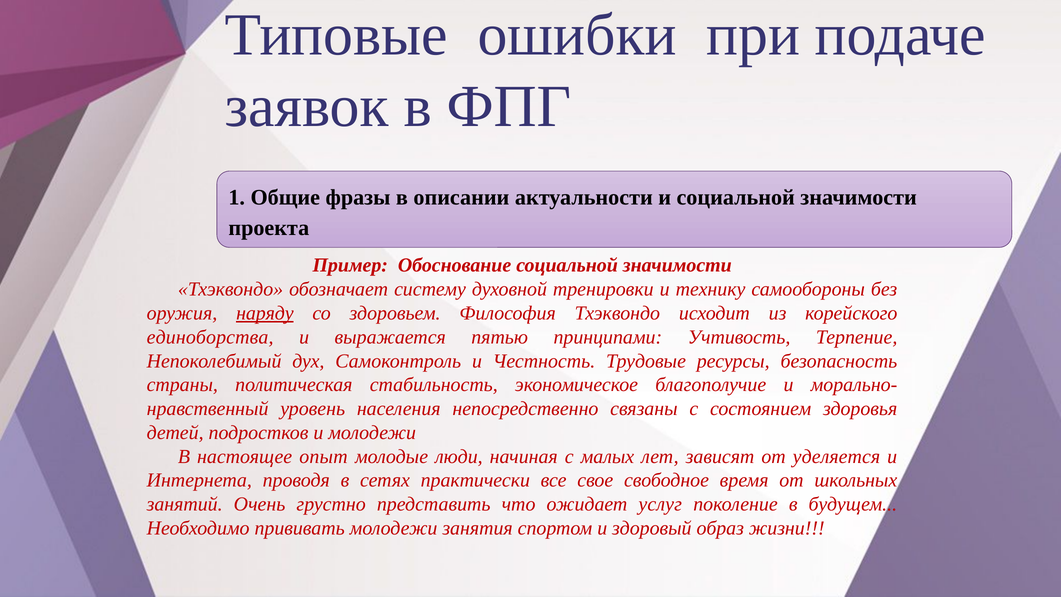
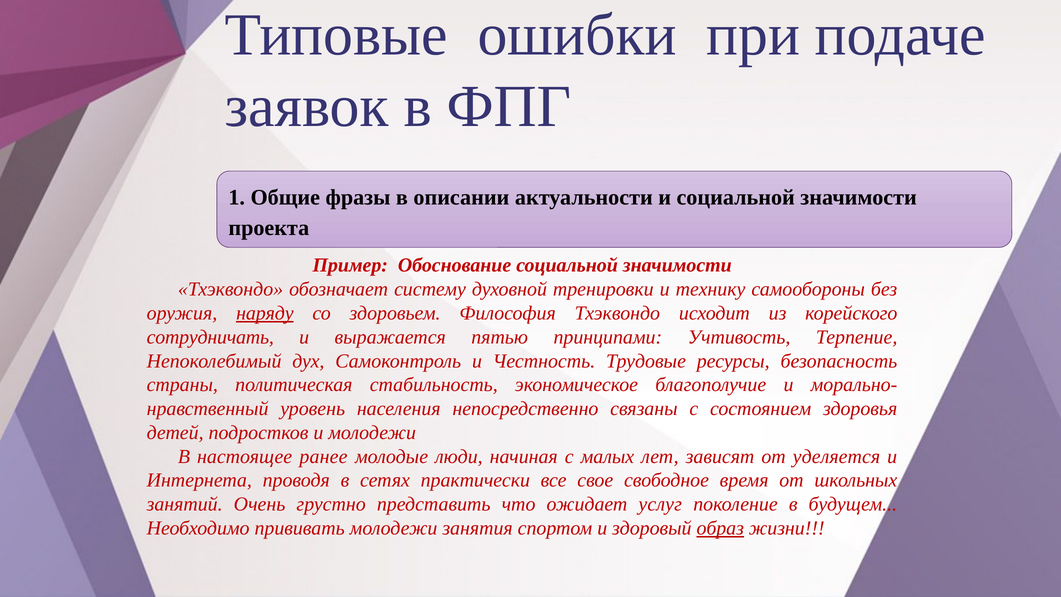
единоборства: единоборства -> сотрудничать
опыт: опыт -> ранее
образ underline: none -> present
